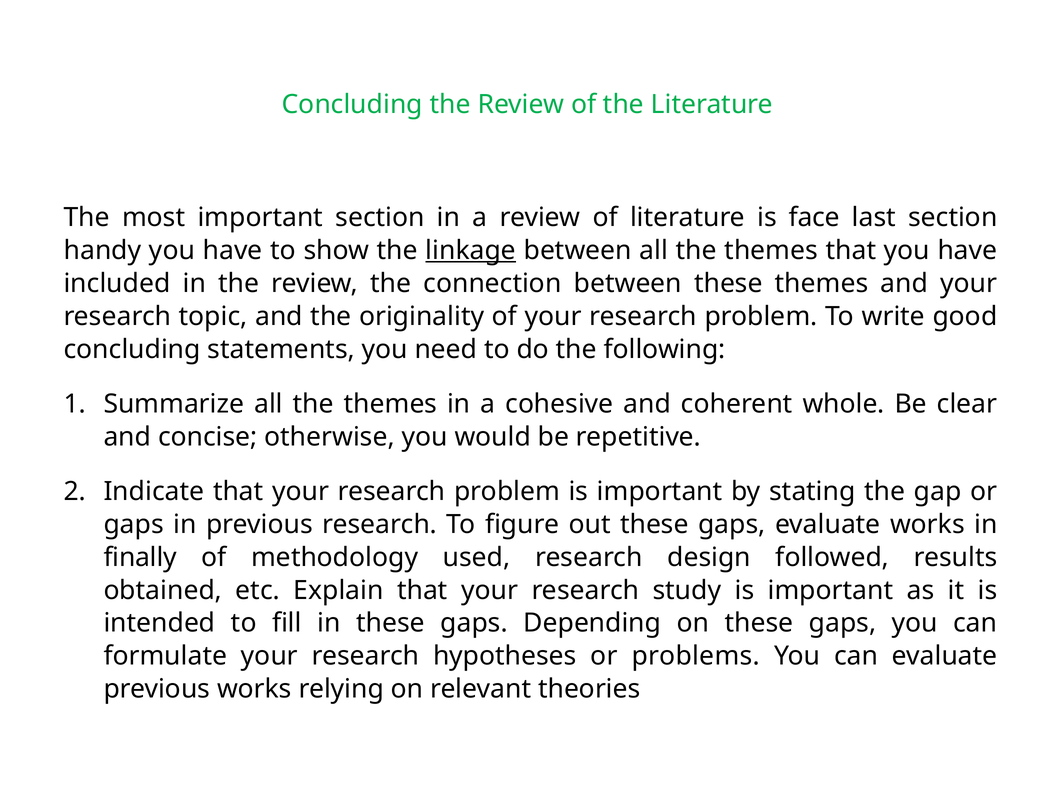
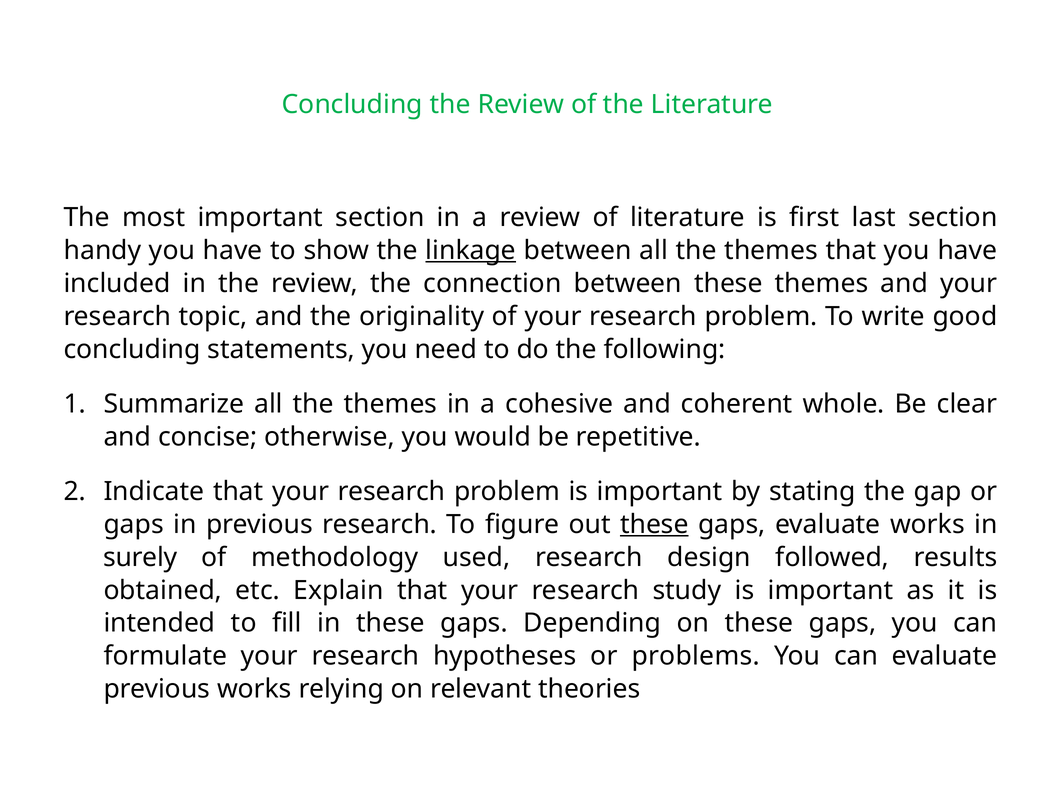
face: face -> first
these at (654, 525) underline: none -> present
finally: finally -> surely
